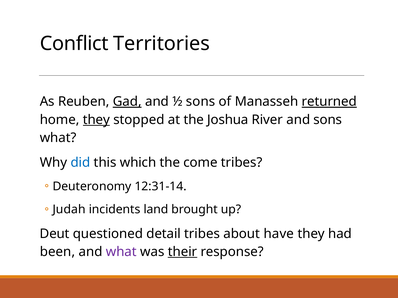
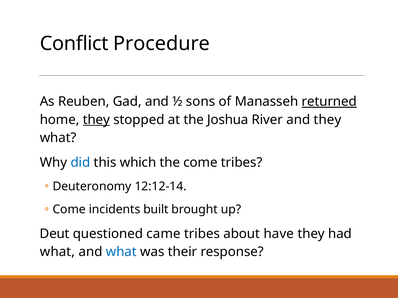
Territories: Territories -> Procedure
Gad underline: present -> none
and sons: sons -> they
12:31-14: 12:31-14 -> 12:12-14
Judah at (69, 210): Judah -> Come
land: land -> built
detail: detail -> came
been at (57, 252): been -> what
what at (121, 252) colour: purple -> blue
their underline: present -> none
